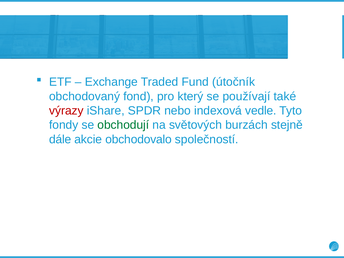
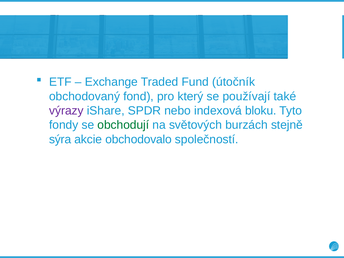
výrazy colour: red -> purple
vedle: vedle -> bloku
dále: dále -> sýra
